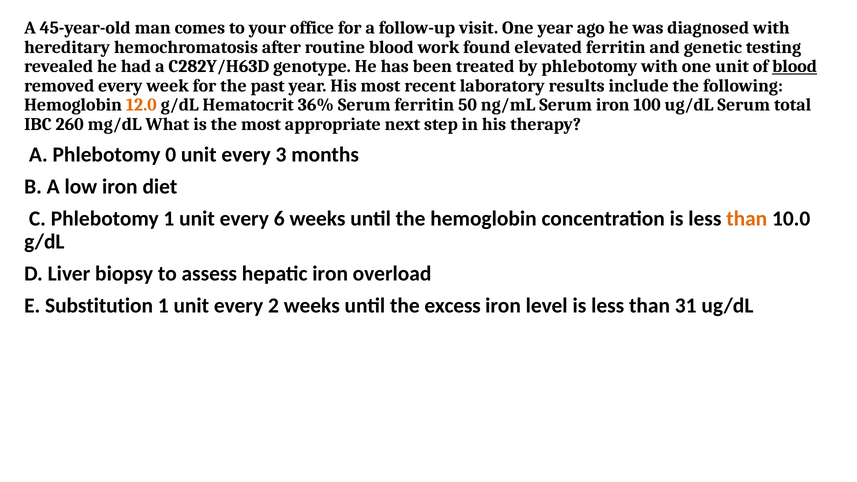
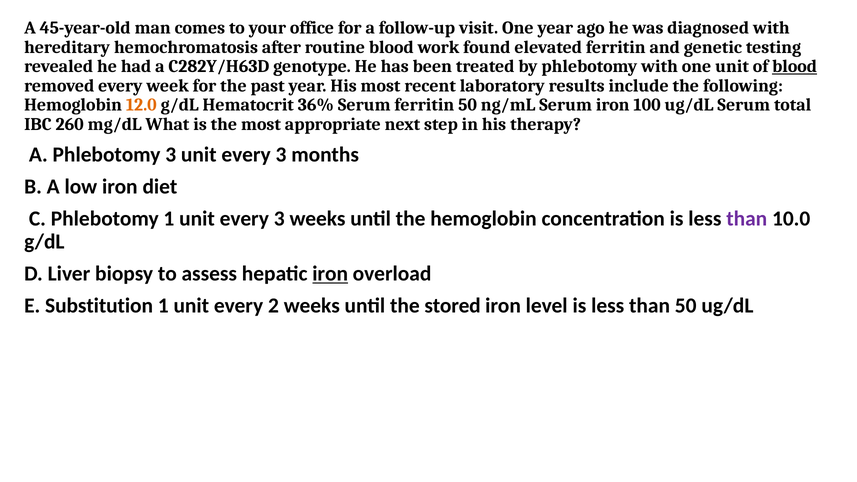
Phlebotomy 0: 0 -> 3
1 unit every 6: 6 -> 3
than at (747, 219) colour: orange -> purple
iron at (330, 274) underline: none -> present
excess: excess -> stored
than 31: 31 -> 50
